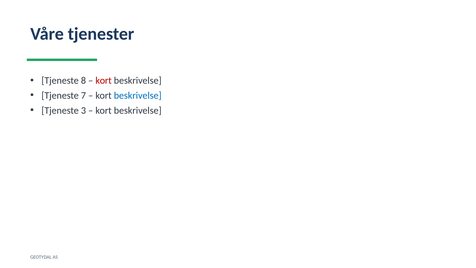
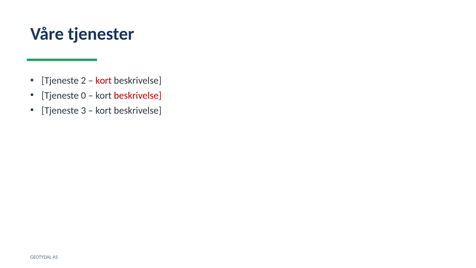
8: 8 -> 2
7: 7 -> 0
beskrivelse at (138, 96) colour: blue -> red
